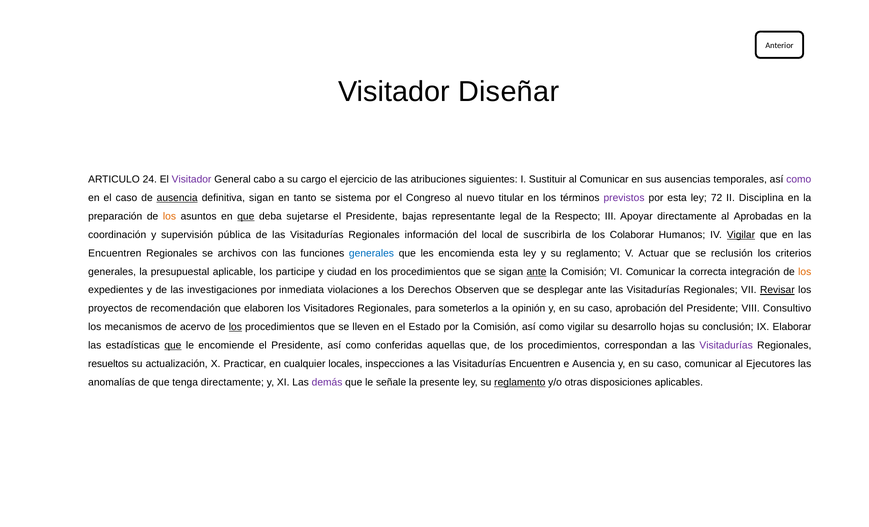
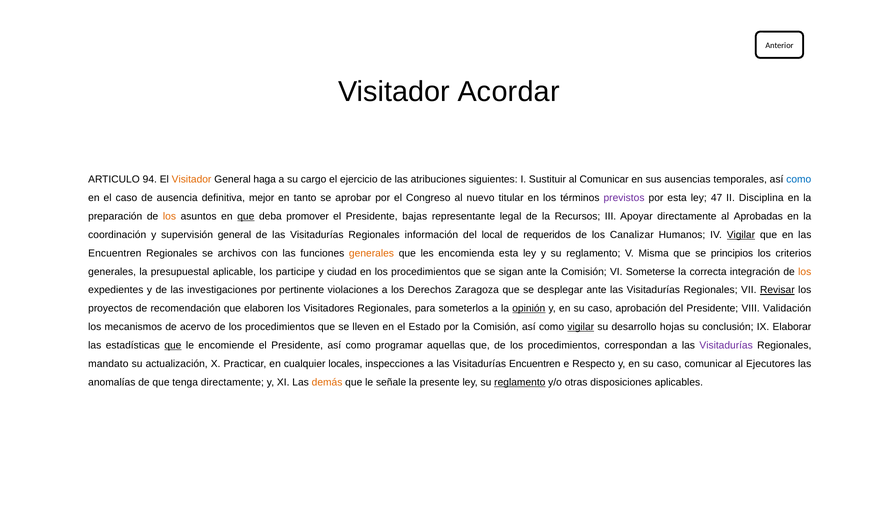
Diseñar: Diseñar -> Acordar
24: 24 -> 94
Visitador at (192, 180) colour: purple -> orange
cabo: cabo -> haga
como at (799, 180) colour: purple -> blue
ausencia at (177, 198) underline: present -> none
definitiva sigan: sigan -> mejor
sistema: sistema -> aprobar
72: 72 -> 47
sujetarse: sujetarse -> promover
Respecto: Respecto -> Recursos
supervisión pública: pública -> general
suscribirla: suscribirla -> requeridos
Colaborar: Colaborar -> Canalizar
generales at (371, 253) colour: blue -> orange
Actuar: Actuar -> Misma
reclusión: reclusión -> principios
ante at (537, 272) underline: present -> none
VI Comunicar: Comunicar -> Someterse
inmediata: inmediata -> pertinente
Observen: Observen -> Zaragoza
opinión underline: none -> present
Consultivo: Consultivo -> Validación
los at (235, 327) underline: present -> none
vigilar at (581, 327) underline: none -> present
conferidas: conferidas -> programar
resueltos: resueltos -> mandato
e Ausencia: Ausencia -> Respecto
demás colour: purple -> orange
